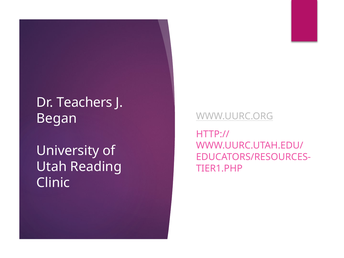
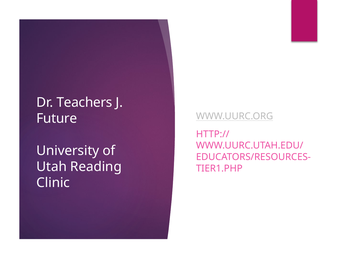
Began: Began -> Future
